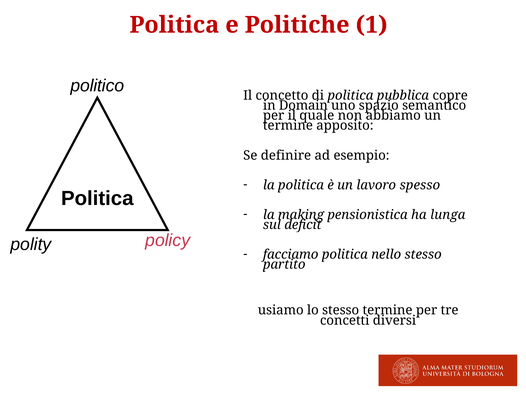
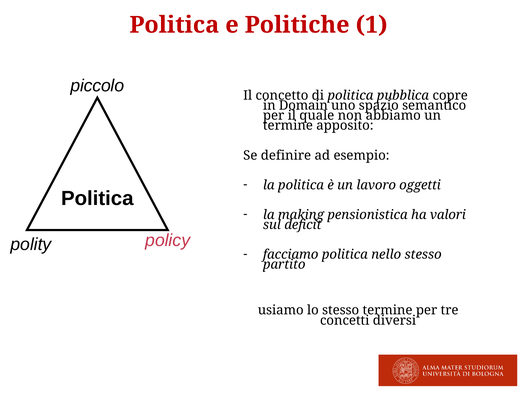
politico: politico -> piccolo
spesso: spesso -> oggetti
lunga: lunga -> valori
